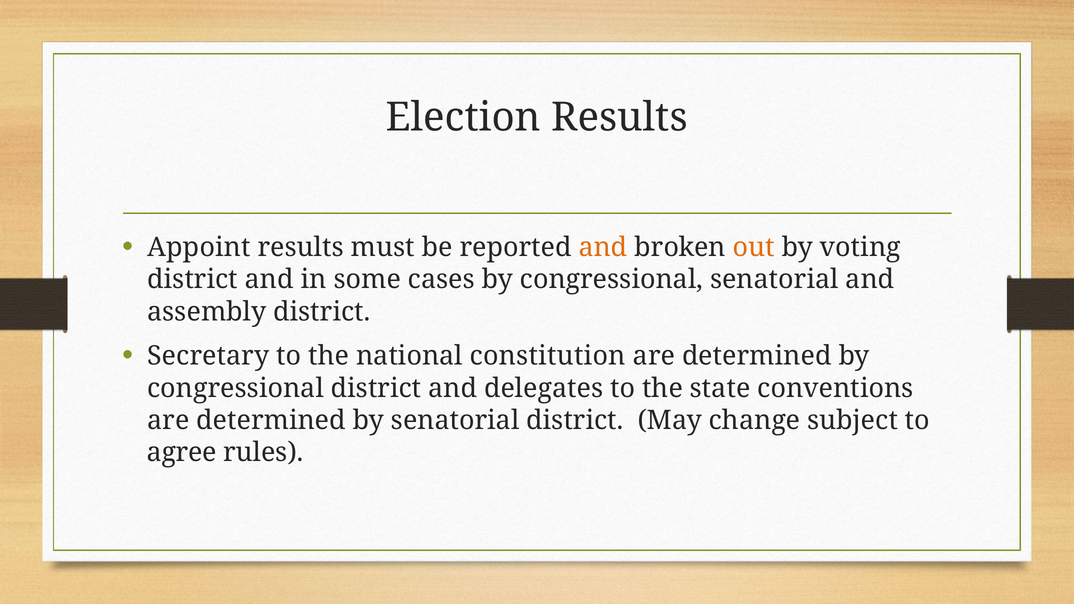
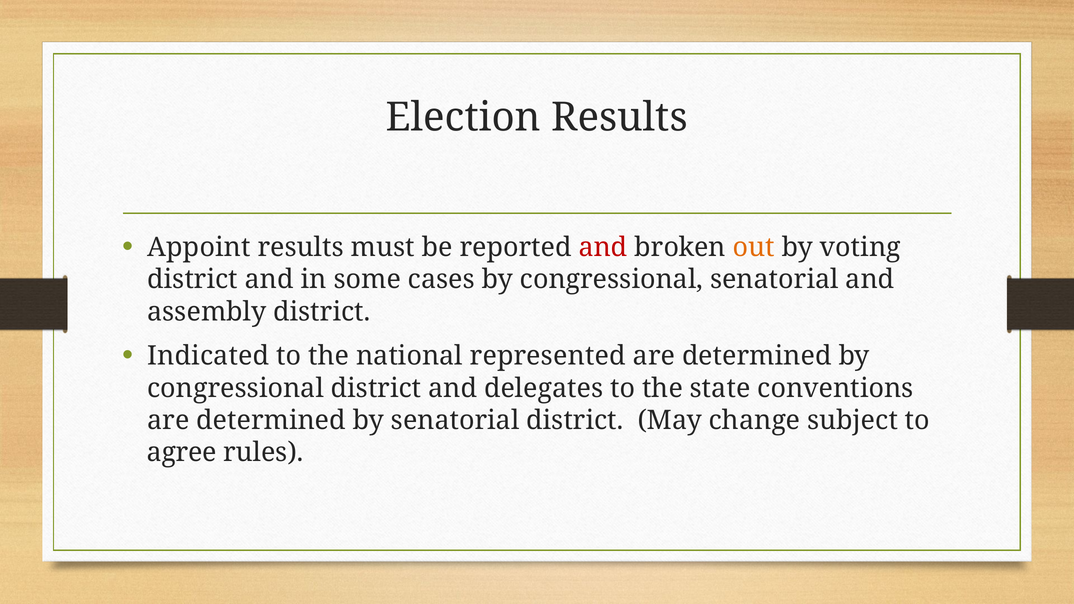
and at (603, 247) colour: orange -> red
Secretary: Secretary -> Indicated
constitution: constitution -> represented
